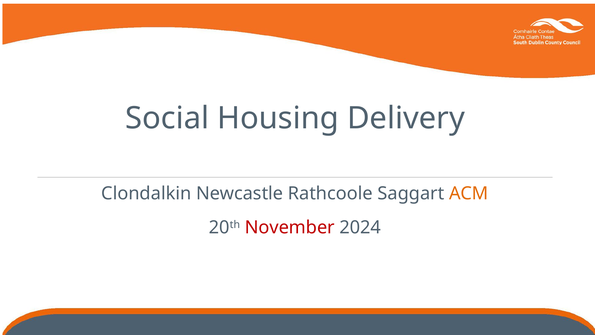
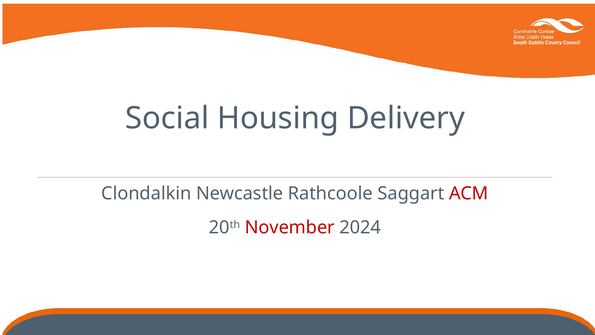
ACM colour: orange -> red
